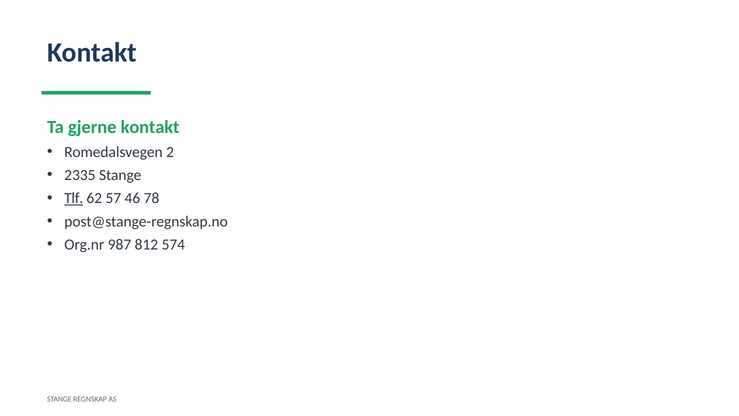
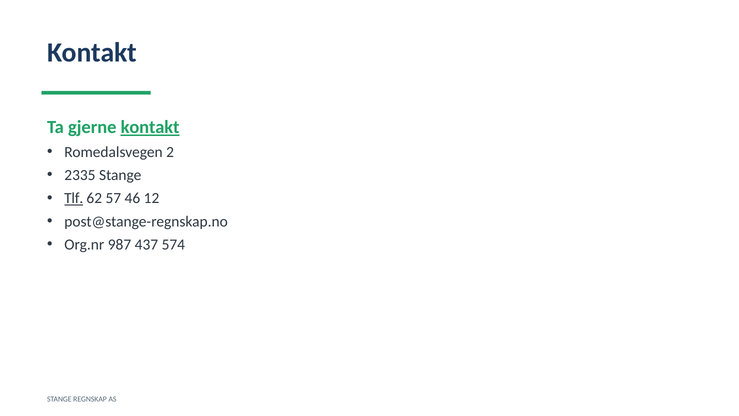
kontakt at (150, 127) underline: none -> present
78: 78 -> 12
812: 812 -> 437
